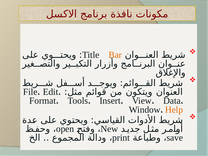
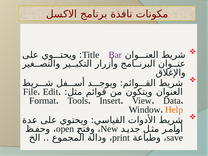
Bar colour: orange -> purple
